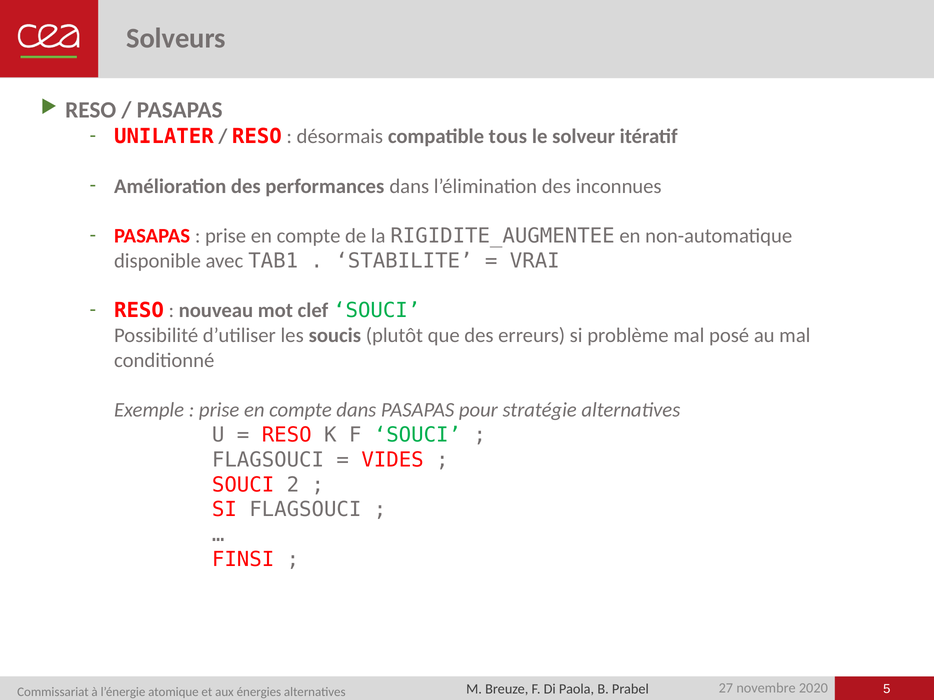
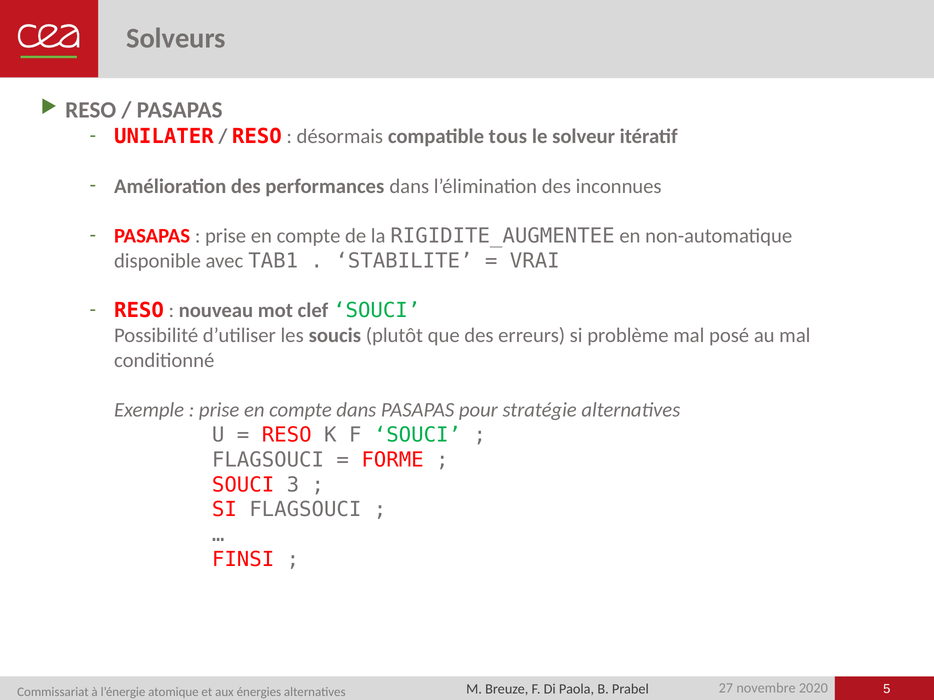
VIDES: VIDES -> FORME
2: 2 -> 3
